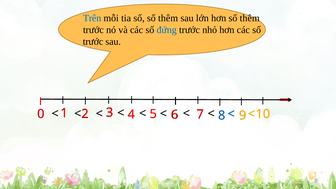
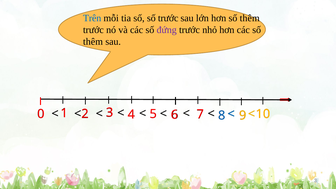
số số thêm: thêm -> trước
đứng colour: blue -> purple
trước at (93, 42): trước -> thêm
